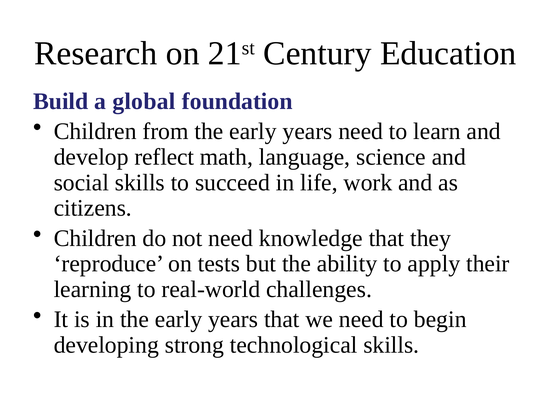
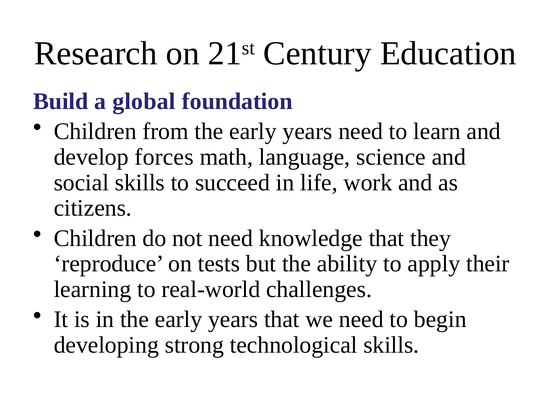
reflect: reflect -> forces
